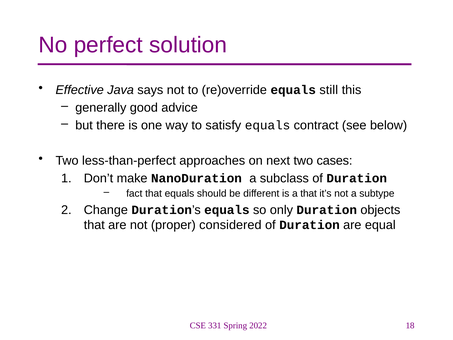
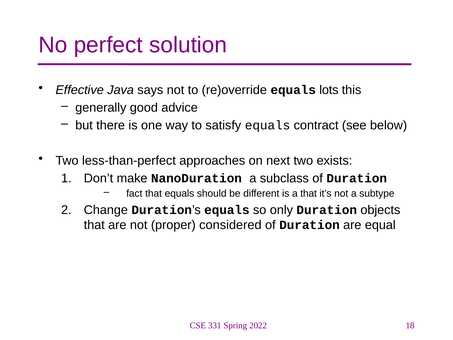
still: still -> lots
cases: cases -> exists
